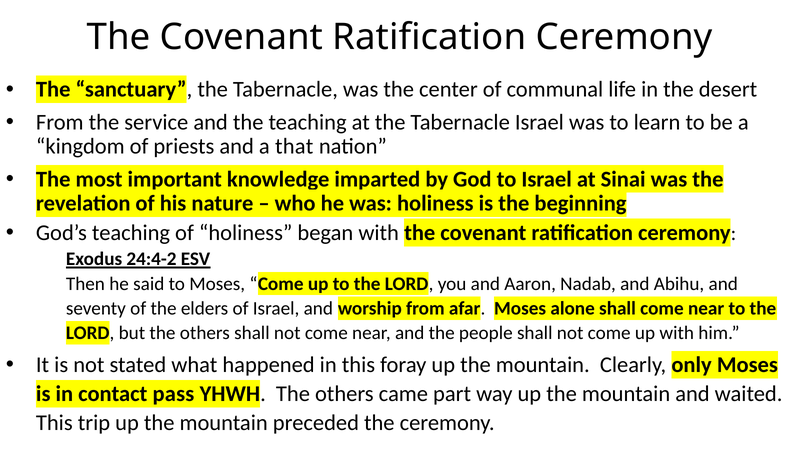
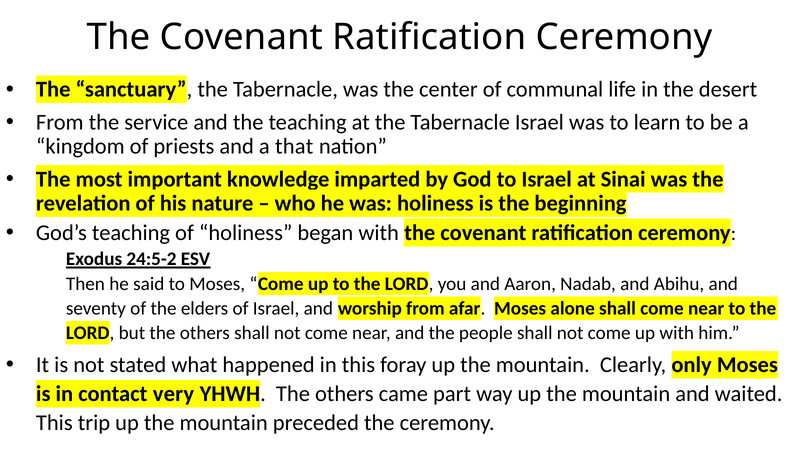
24:4-2: 24:4-2 -> 24:5-2
pass: pass -> very
